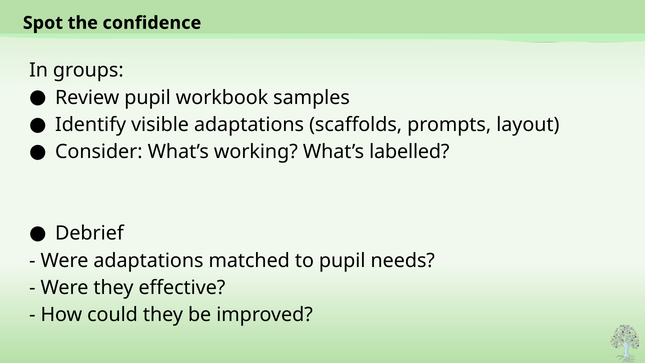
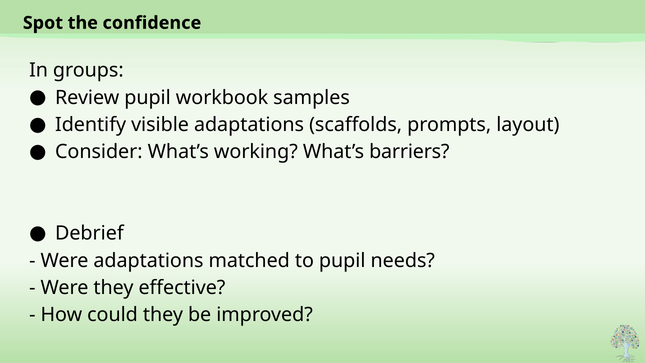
labelled: labelled -> barriers
